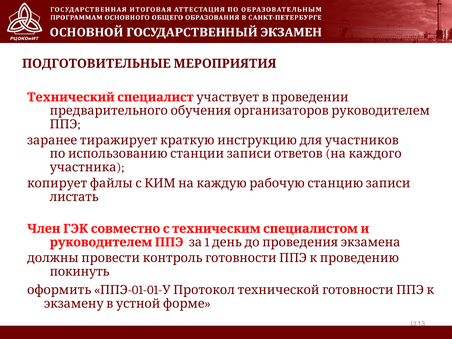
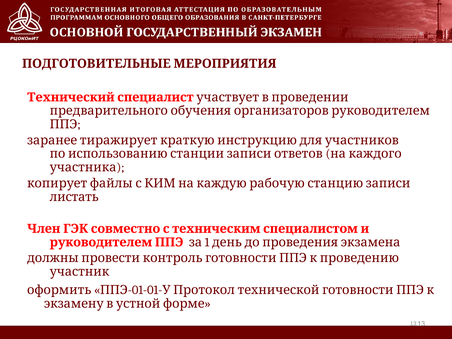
покинуть: покинуть -> участник
